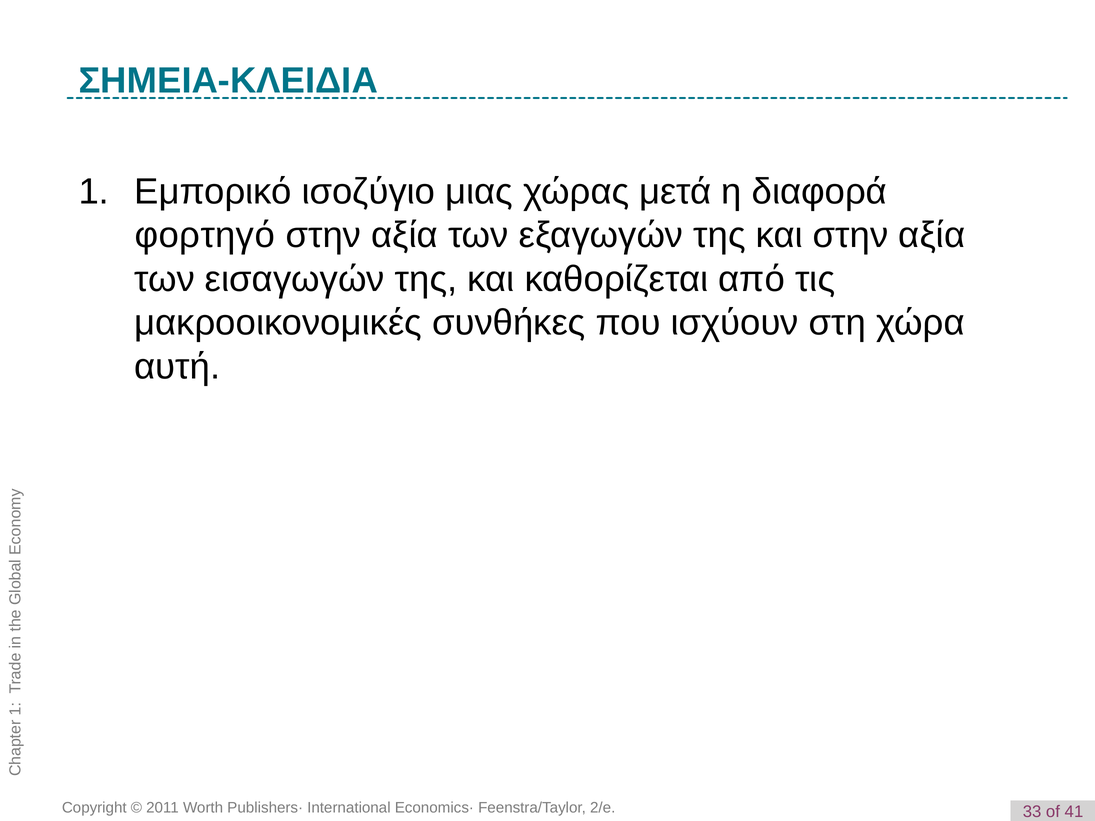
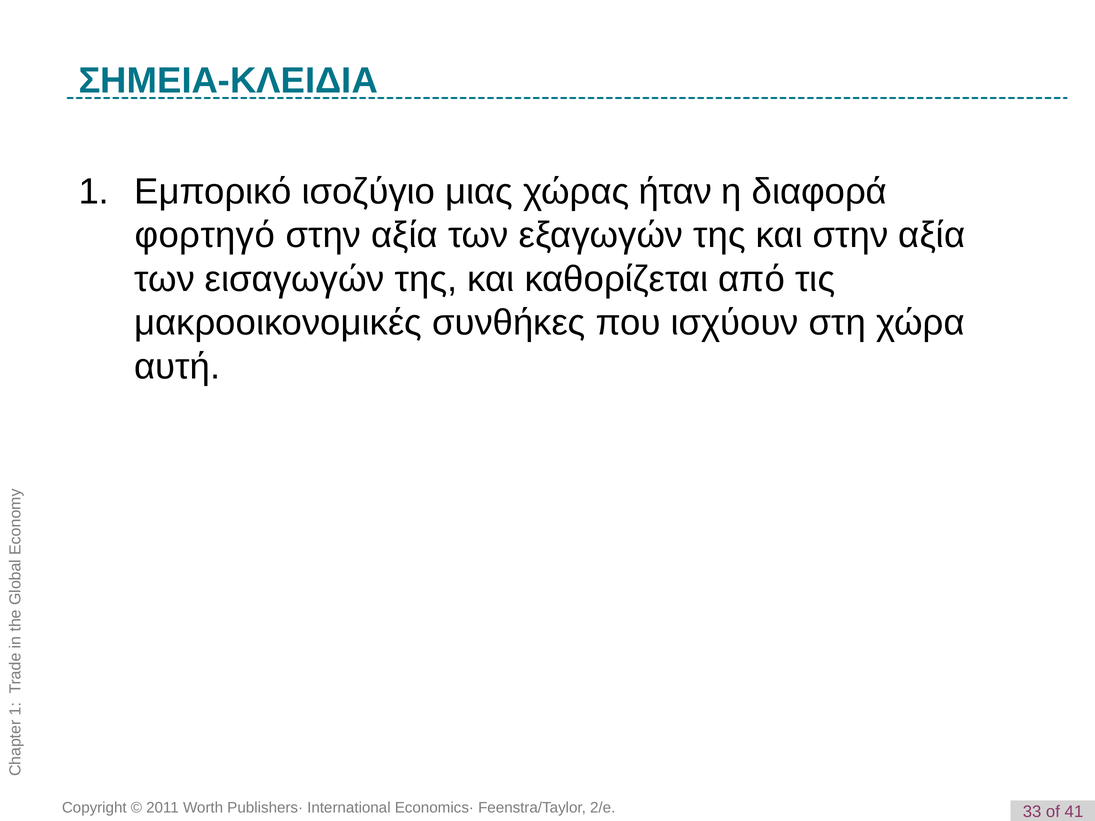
μετά: μετά -> ήταν
